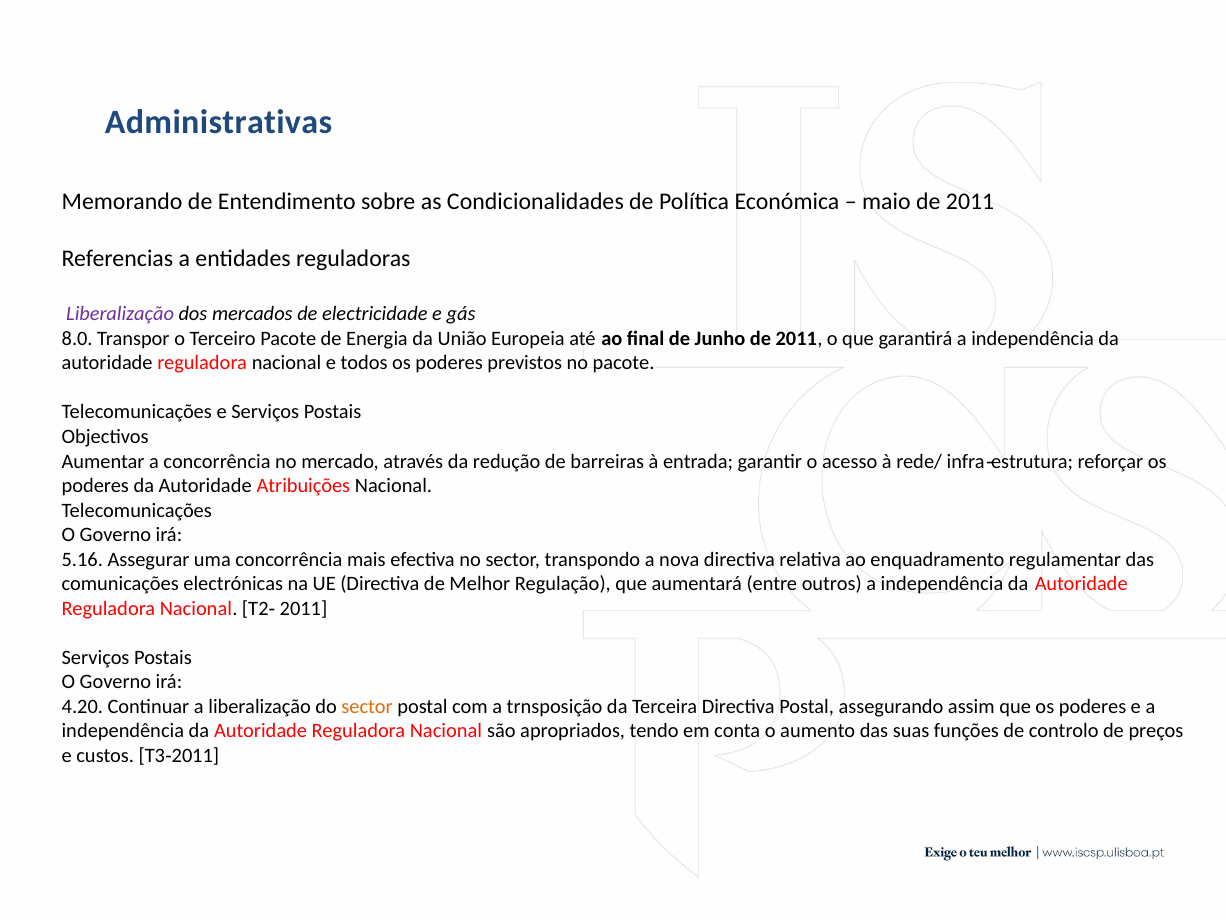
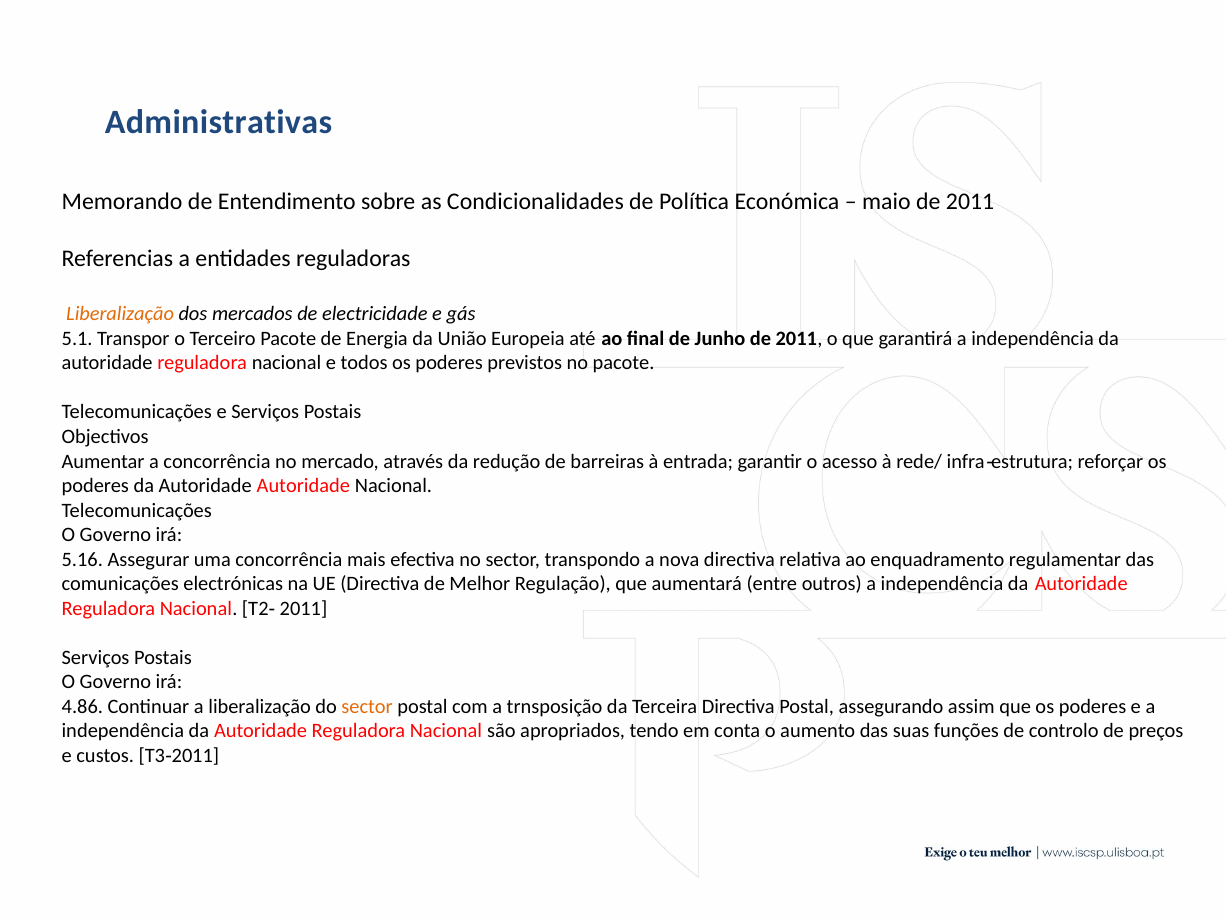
Liberalização at (120, 314) colour: purple -> orange
8.0: 8.0 -> 5.1
Autoridade Atribuições: Atribuições -> Autoridade
4.20: 4.20 -> 4.86
